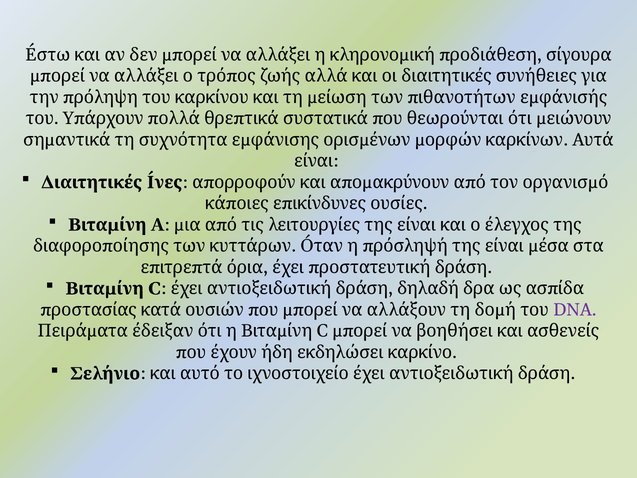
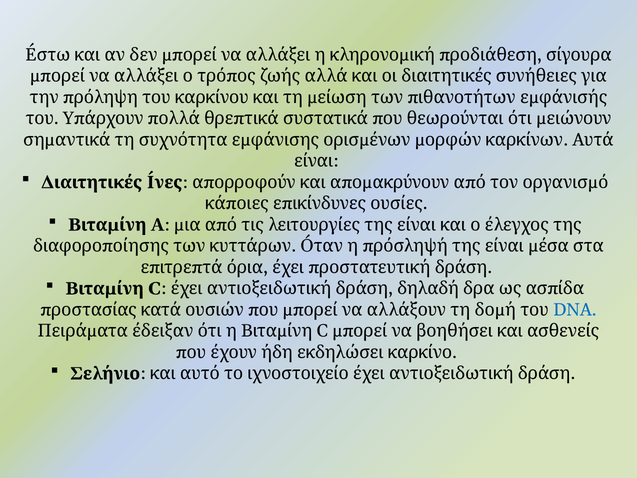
DNA colour: purple -> blue
